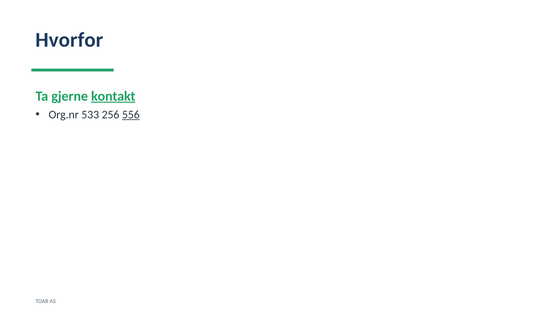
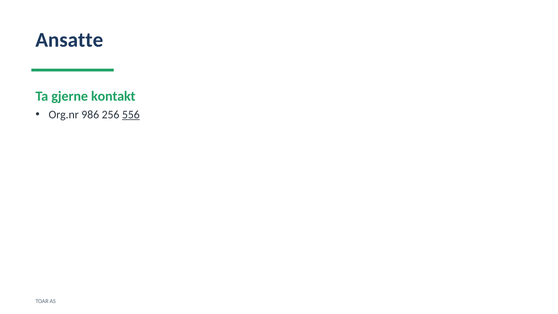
Hvorfor: Hvorfor -> Ansatte
kontakt underline: present -> none
533: 533 -> 986
